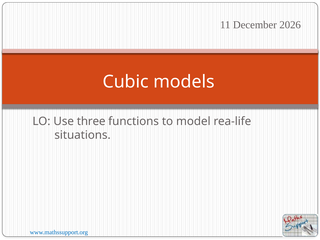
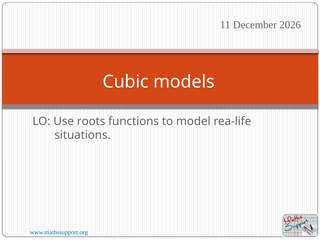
three: three -> roots
